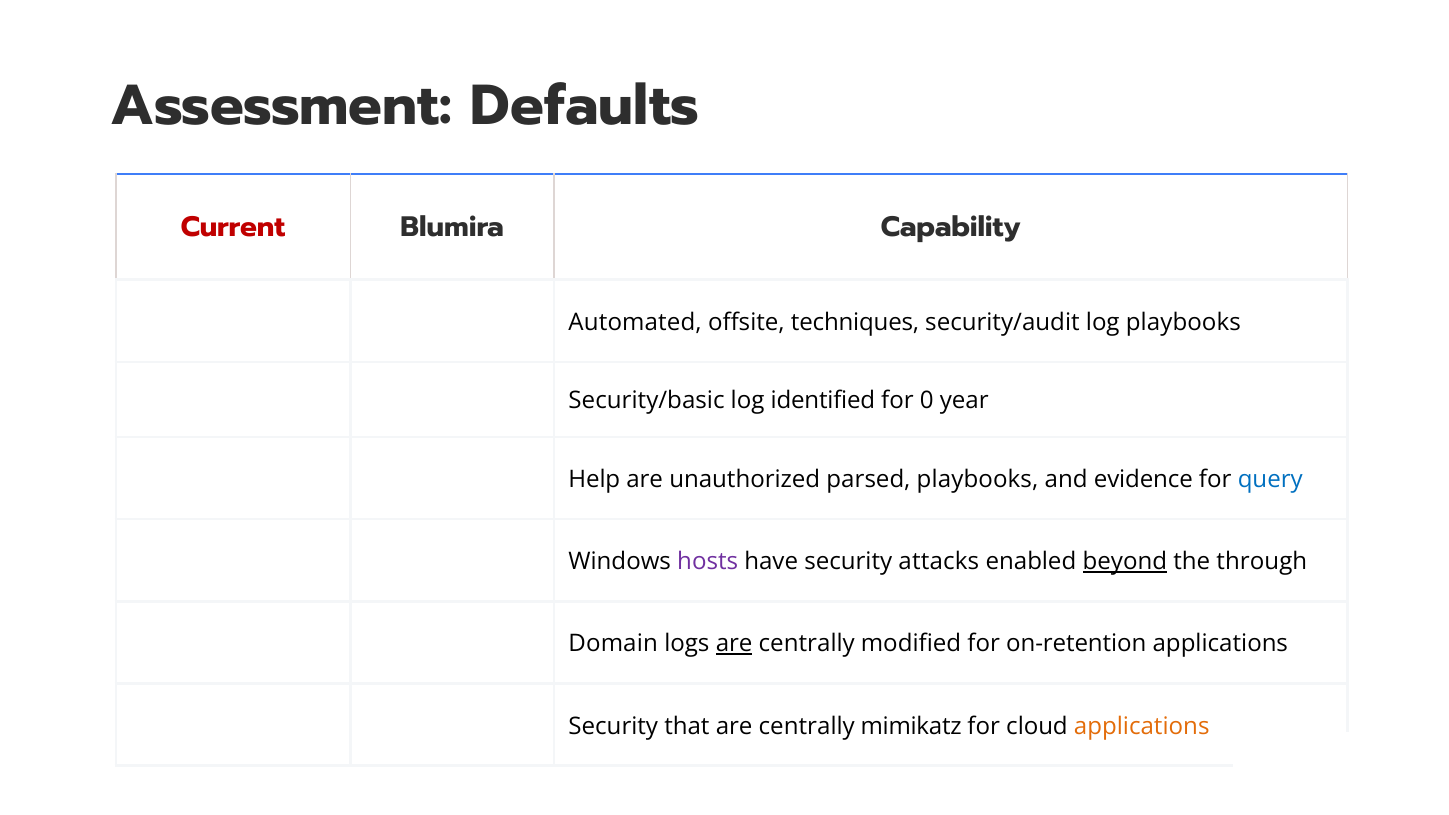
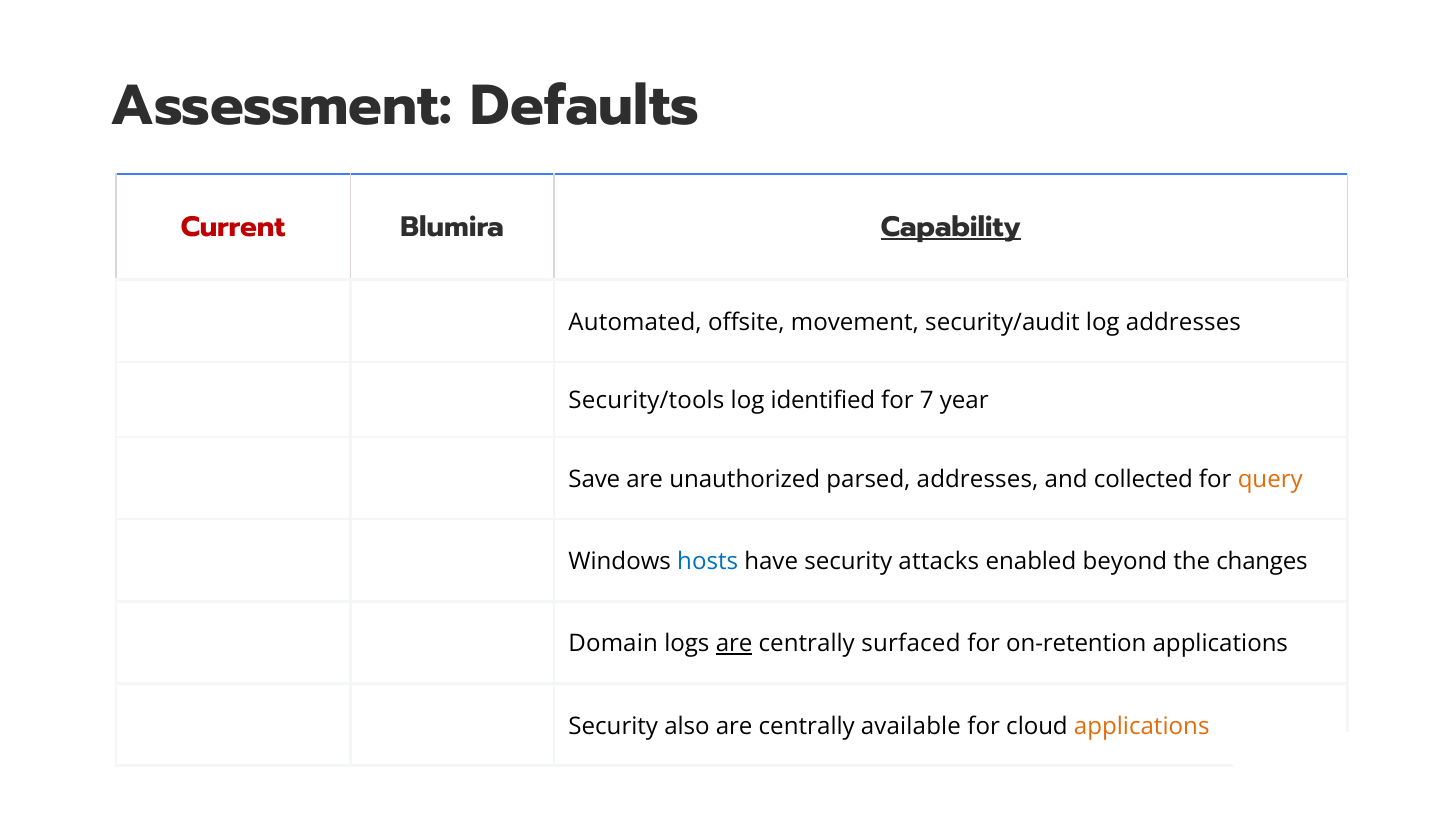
Capability underline: none -> present
techniques: techniques -> movement
log playbooks: playbooks -> addresses
Security/basic: Security/basic -> Security/tools
0: 0 -> 7
Help: Help -> Save
parsed playbooks: playbooks -> addresses
evidence: evidence -> collected
query colour: blue -> orange
hosts colour: purple -> blue
beyond underline: present -> none
through: through -> changes
modified: modified -> surfaced
that: that -> also
mimikatz: mimikatz -> available
